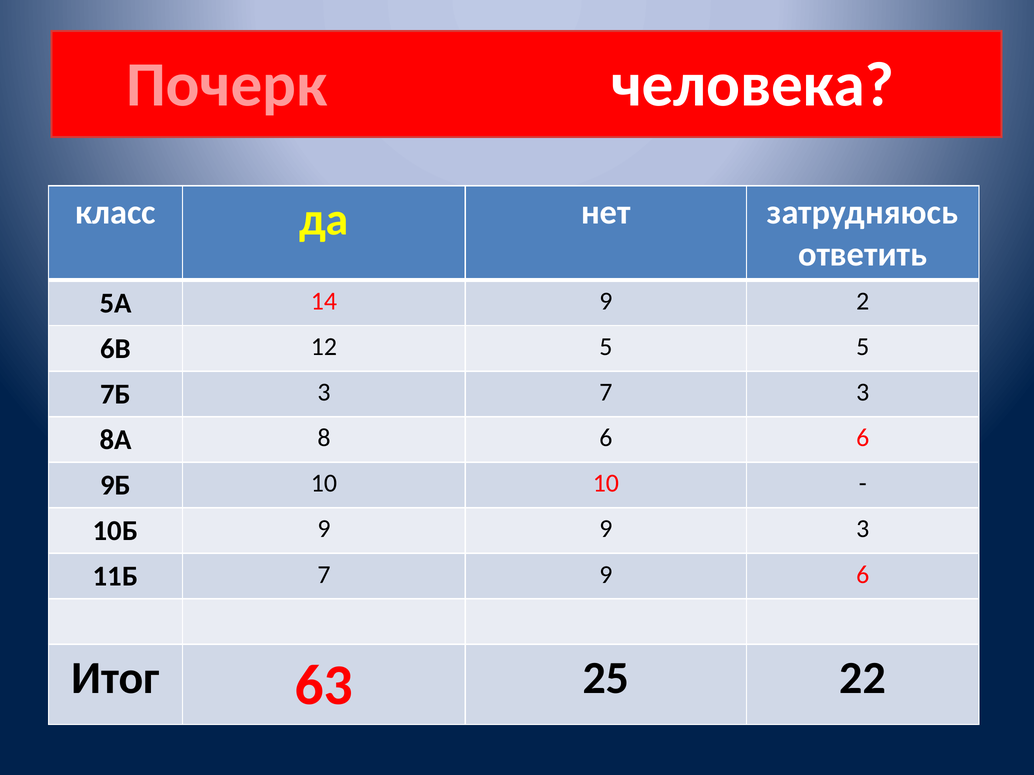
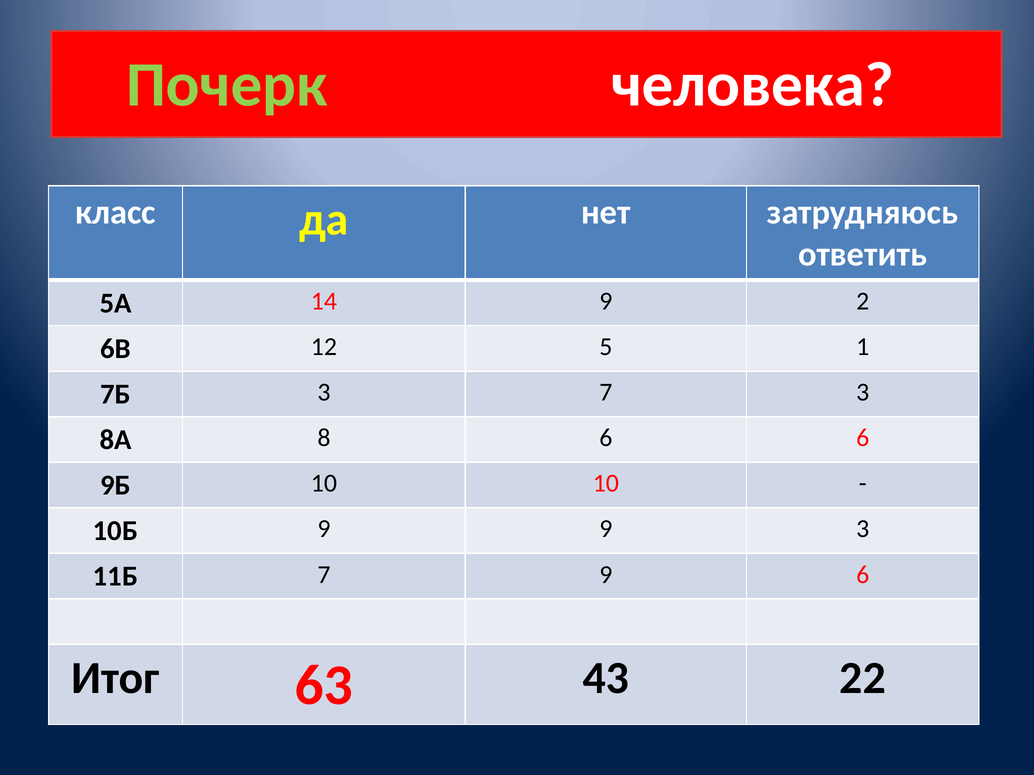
Почерк colour: pink -> light green
5 5: 5 -> 1
25: 25 -> 43
